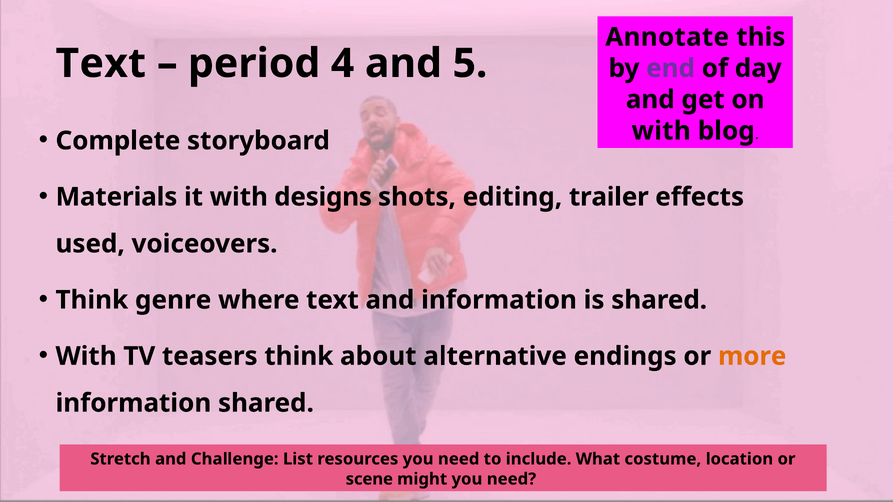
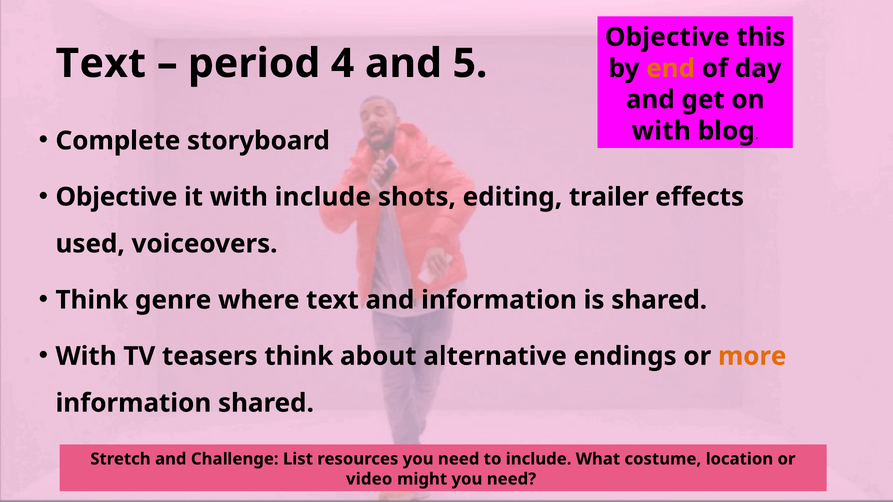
Annotate at (667, 37): Annotate -> Objective
end colour: purple -> orange
Materials at (116, 197): Materials -> Objective
with designs: designs -> include
scene: scene -> video
